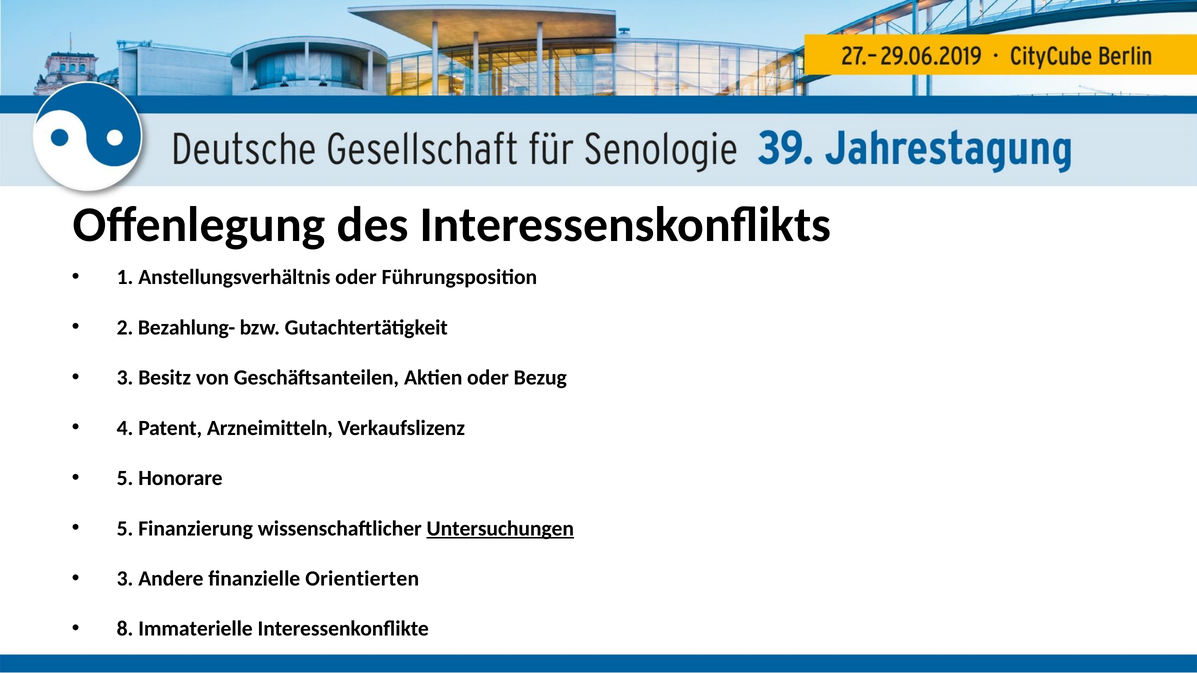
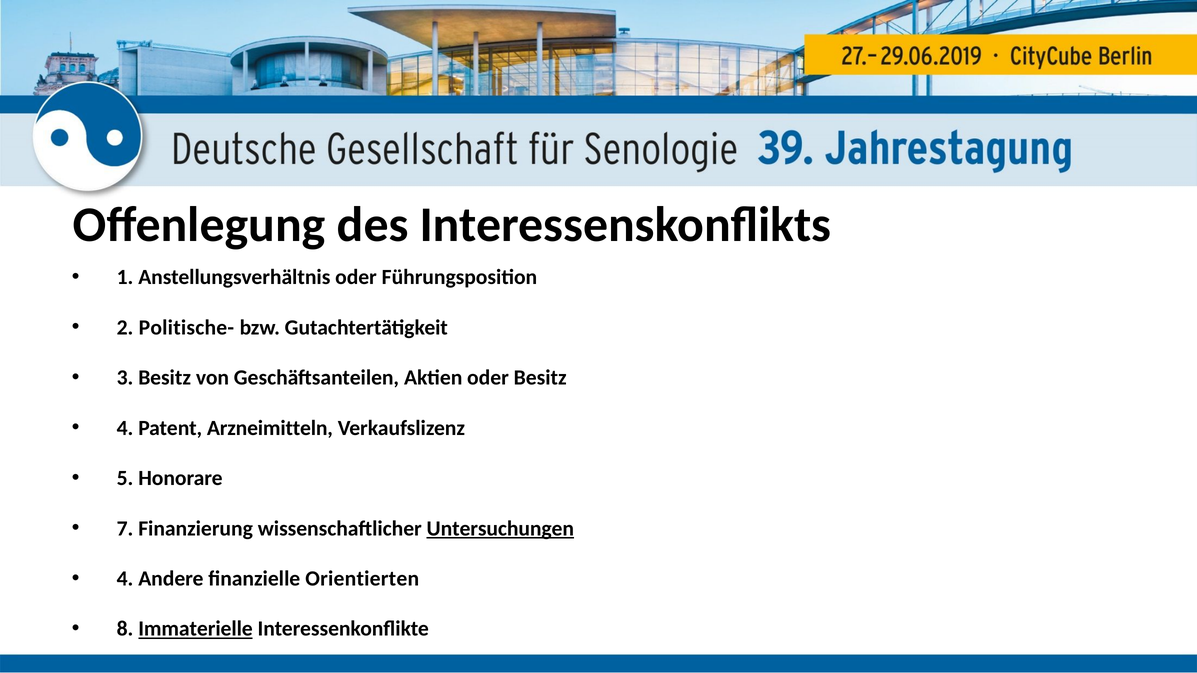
Bezahlung-: Bezahlung- -> Politische-
oder Bezug: Bezug -> Besitz
5 at (125, 529): 5 -> 7
3 at (125, 579): 3 -> 4
Immaterielle underline: none -> present
